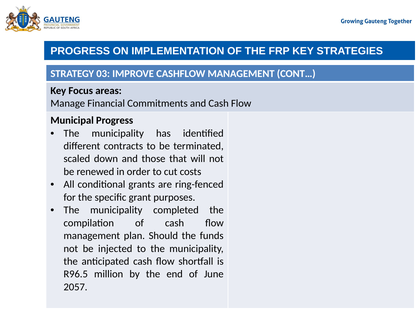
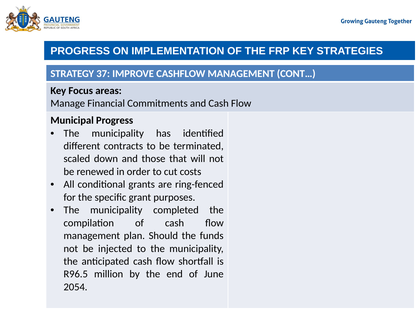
03: 03 -> 37
2057: 2057 -> 2054
